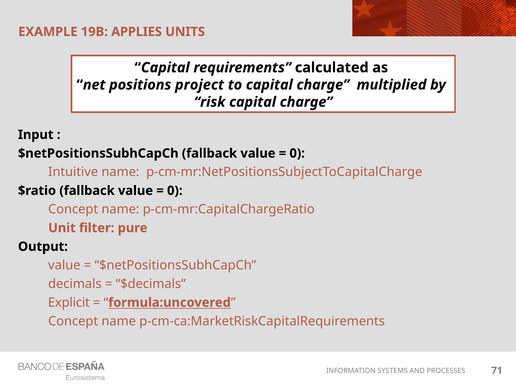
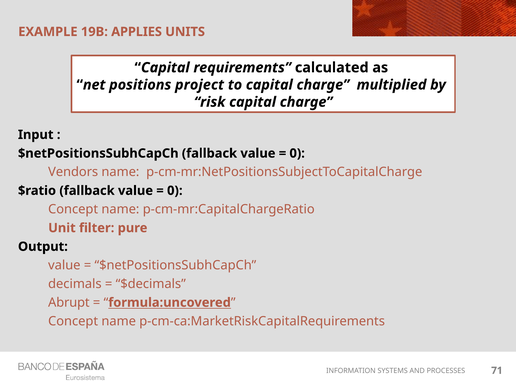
Intuitive: Intuitive -> Vendors
Explicit: Explicit -> Abrupt
